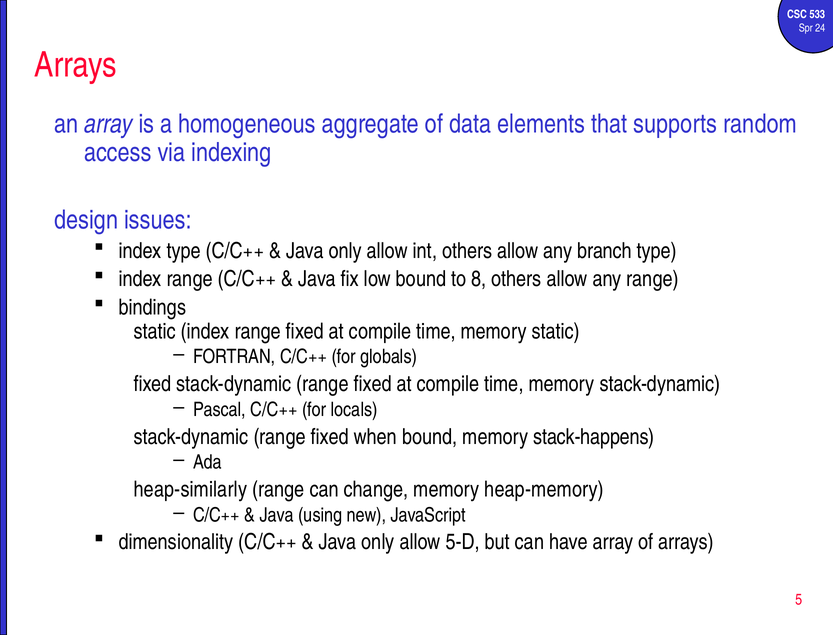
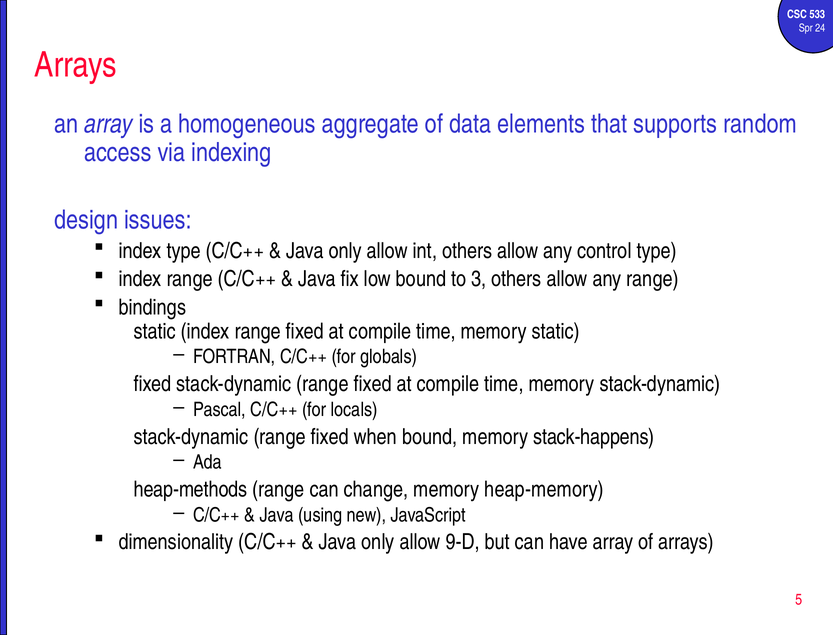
branch: branch -> control
8: 8 -> 3
heap-similarly: heap-similarly -> heap-methods
5-D: 5-D -> 9-D
